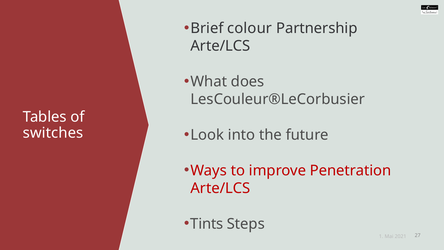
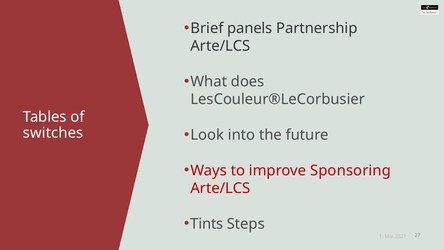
colour: colour -> panels
Penetration: Penetration -> Sponsoring
